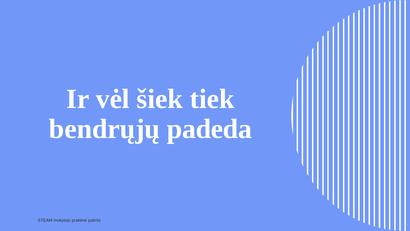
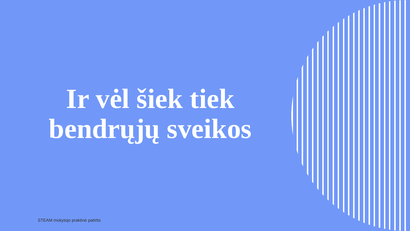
padeda: padeda -> sveikos
